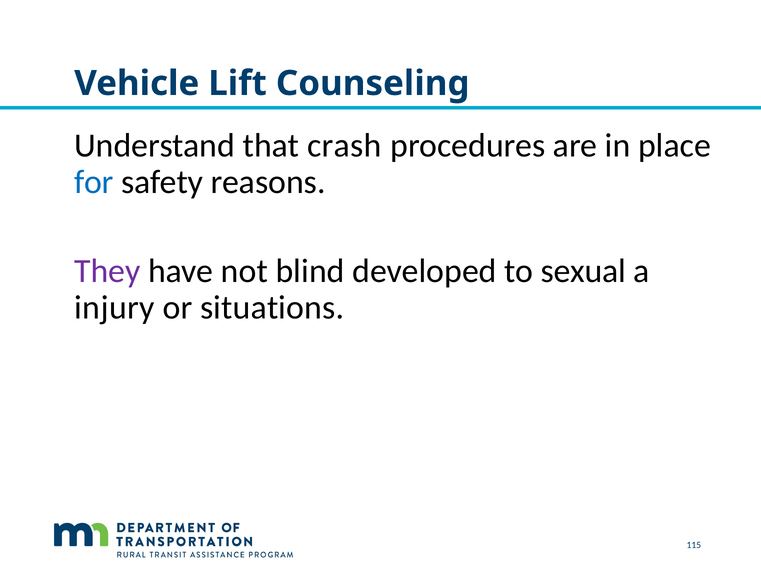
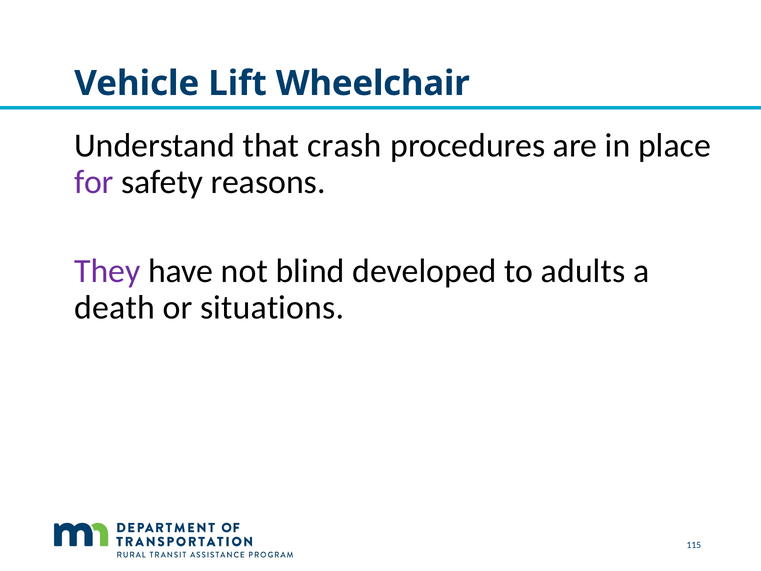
Counseling: Counseling -> Wheelchair
for colour: blue -> purple
sexual: sexual -> adults
injury: injury -> death
